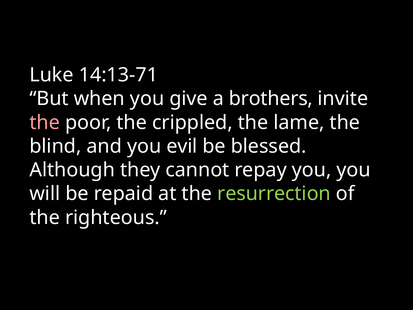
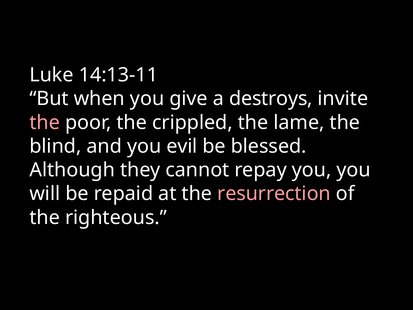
14:13-71: 14:13-71 -> 14:13-11
brothers: brothers -> destroys
resurrection colour: light green -> pink
